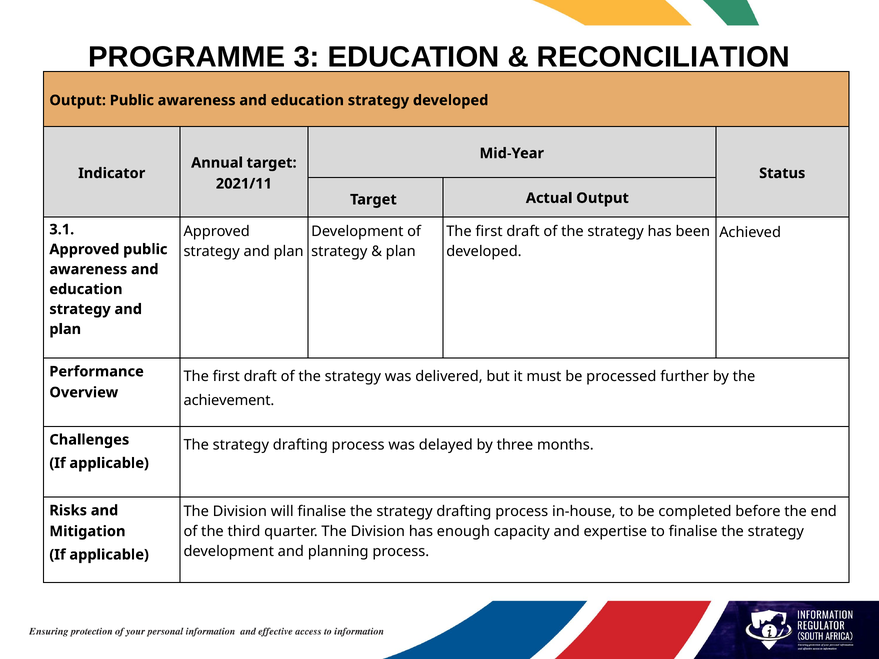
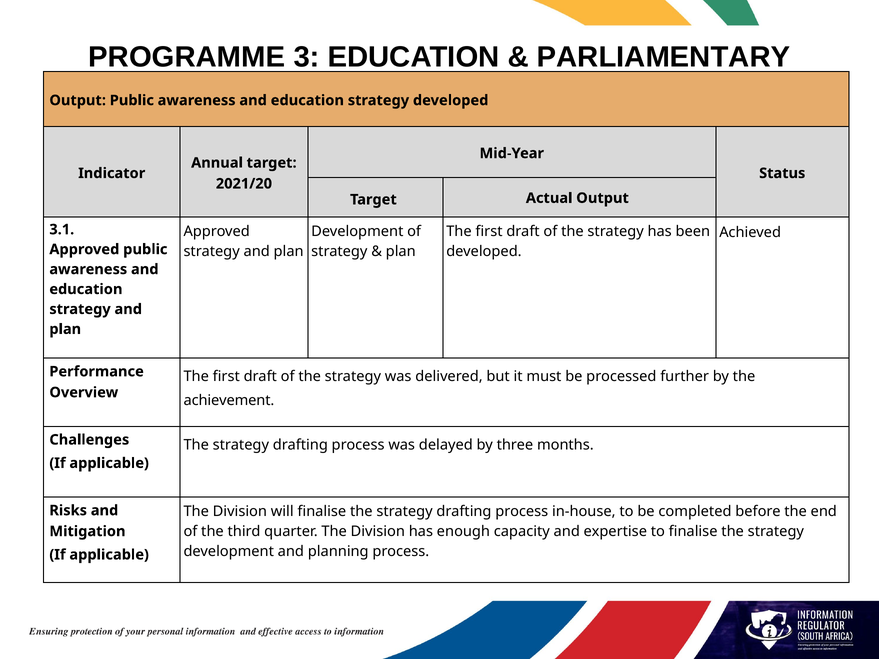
RECONCILIATION: RECONCILIATION -> PARLIAMENTARY
2021/11: 2021/11 -> 2021/20
